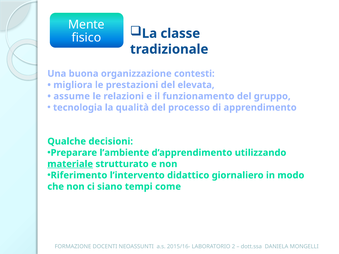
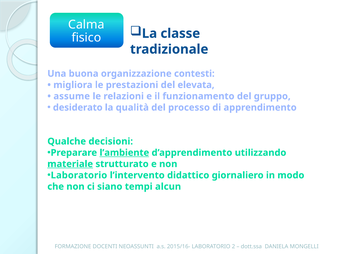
Mente: Mente -> Calma
tecnologia: tecnologia -> desiderato
l’ambiente underline: none -> present
Riferimento at (79, 175): Riferimento -> Laboratorio
come: come -> alcun
